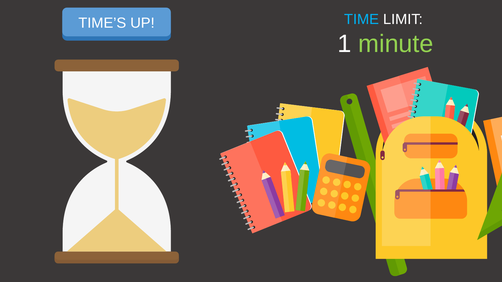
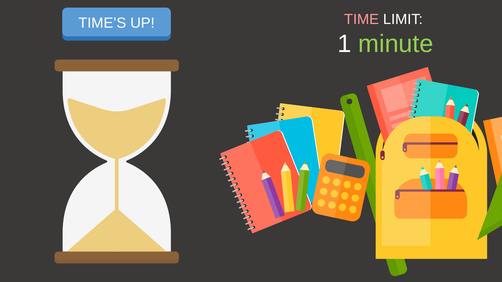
TIME colour: light blue -> pink
